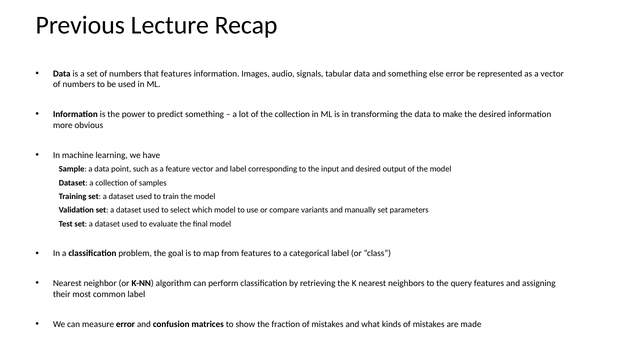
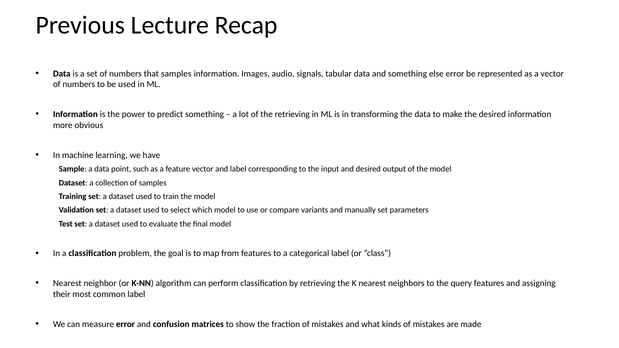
that features: features -> samples
the collection: collection -> retrieving
